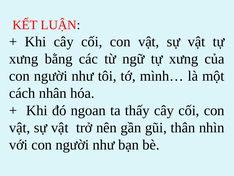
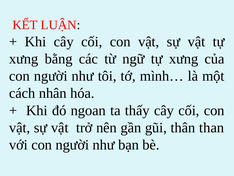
nhìn: nhìn -> than
